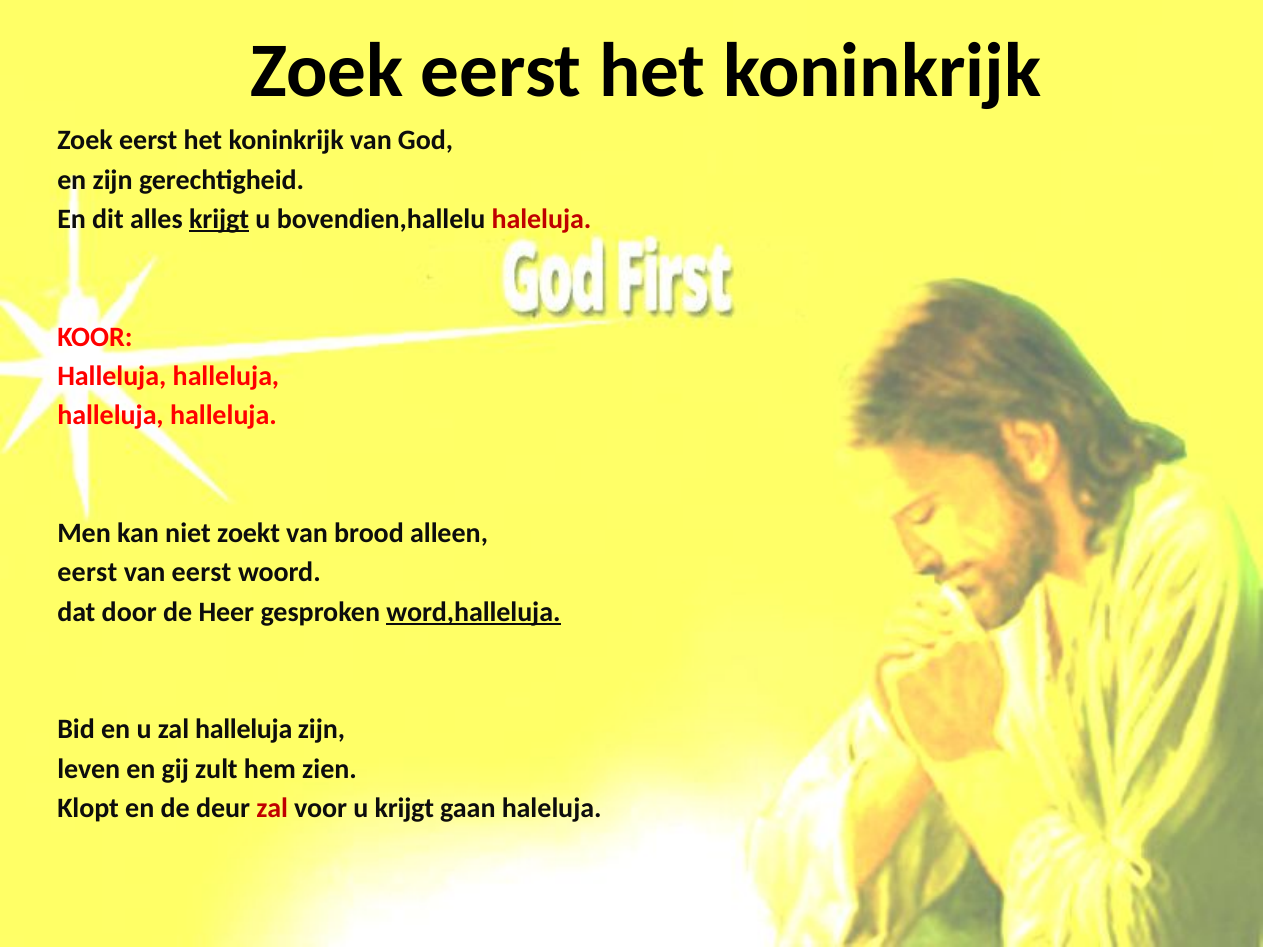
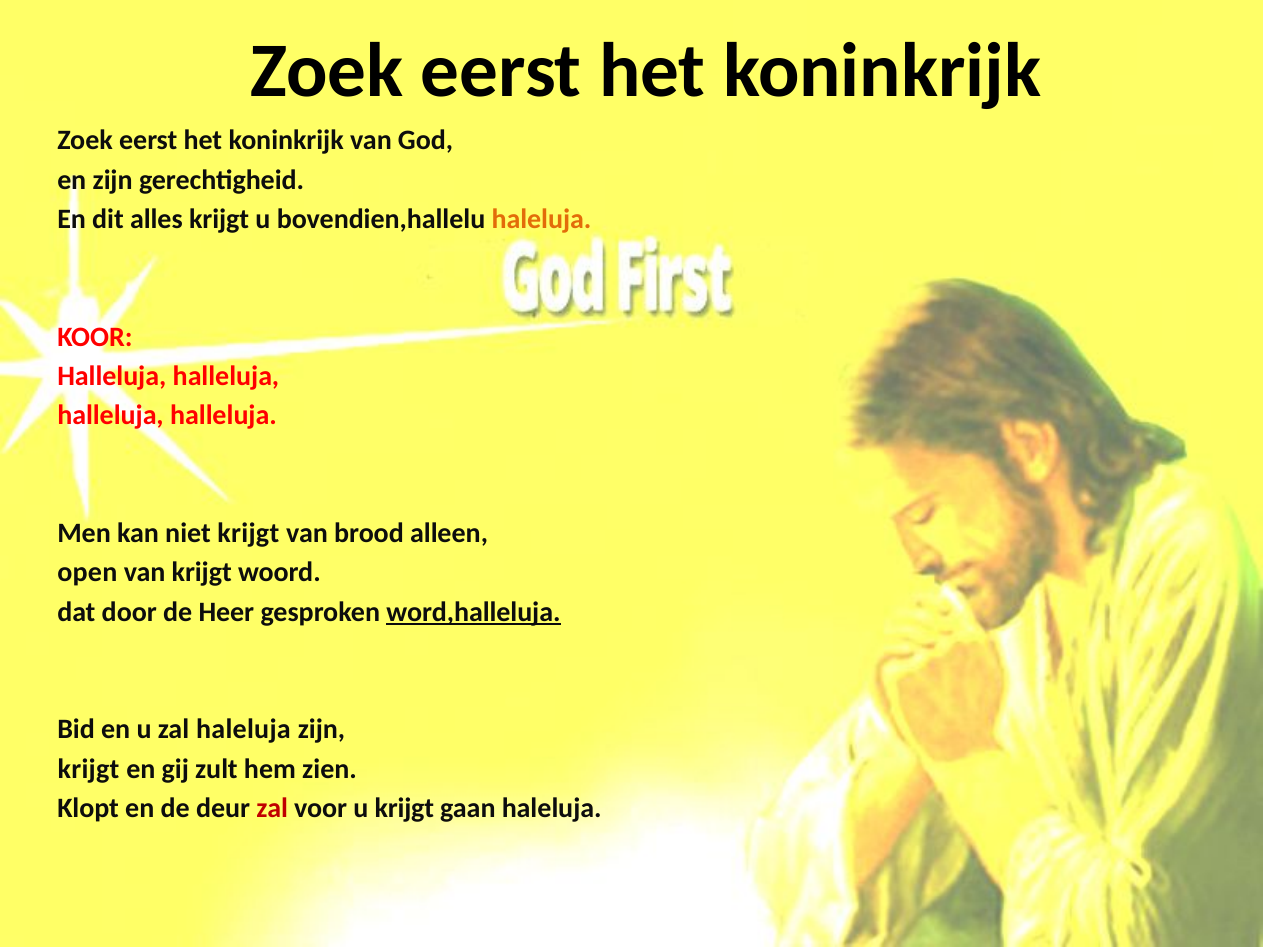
krijgt at (219, 219) underline: present -> none
haleluja at (542, 219) colour: red -> orange
niet zoekt: zoekt -> krijgt
eerst at (87, 573): eerst -> open
van eerst: eerst -> krijgt
zal halleluja: halleluja -> haleluja
leven at (89, 769): leven -> krijgt
